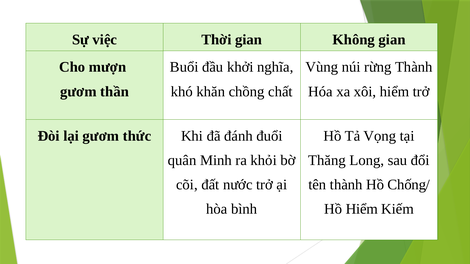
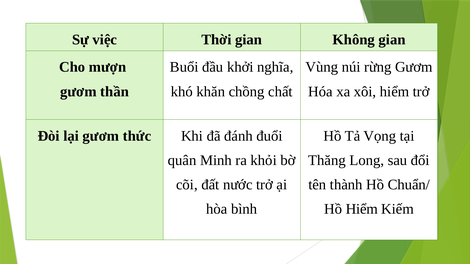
rừng Thành: Thành -> Gươm
Chống/: Chống/ -> Chuẩn/
